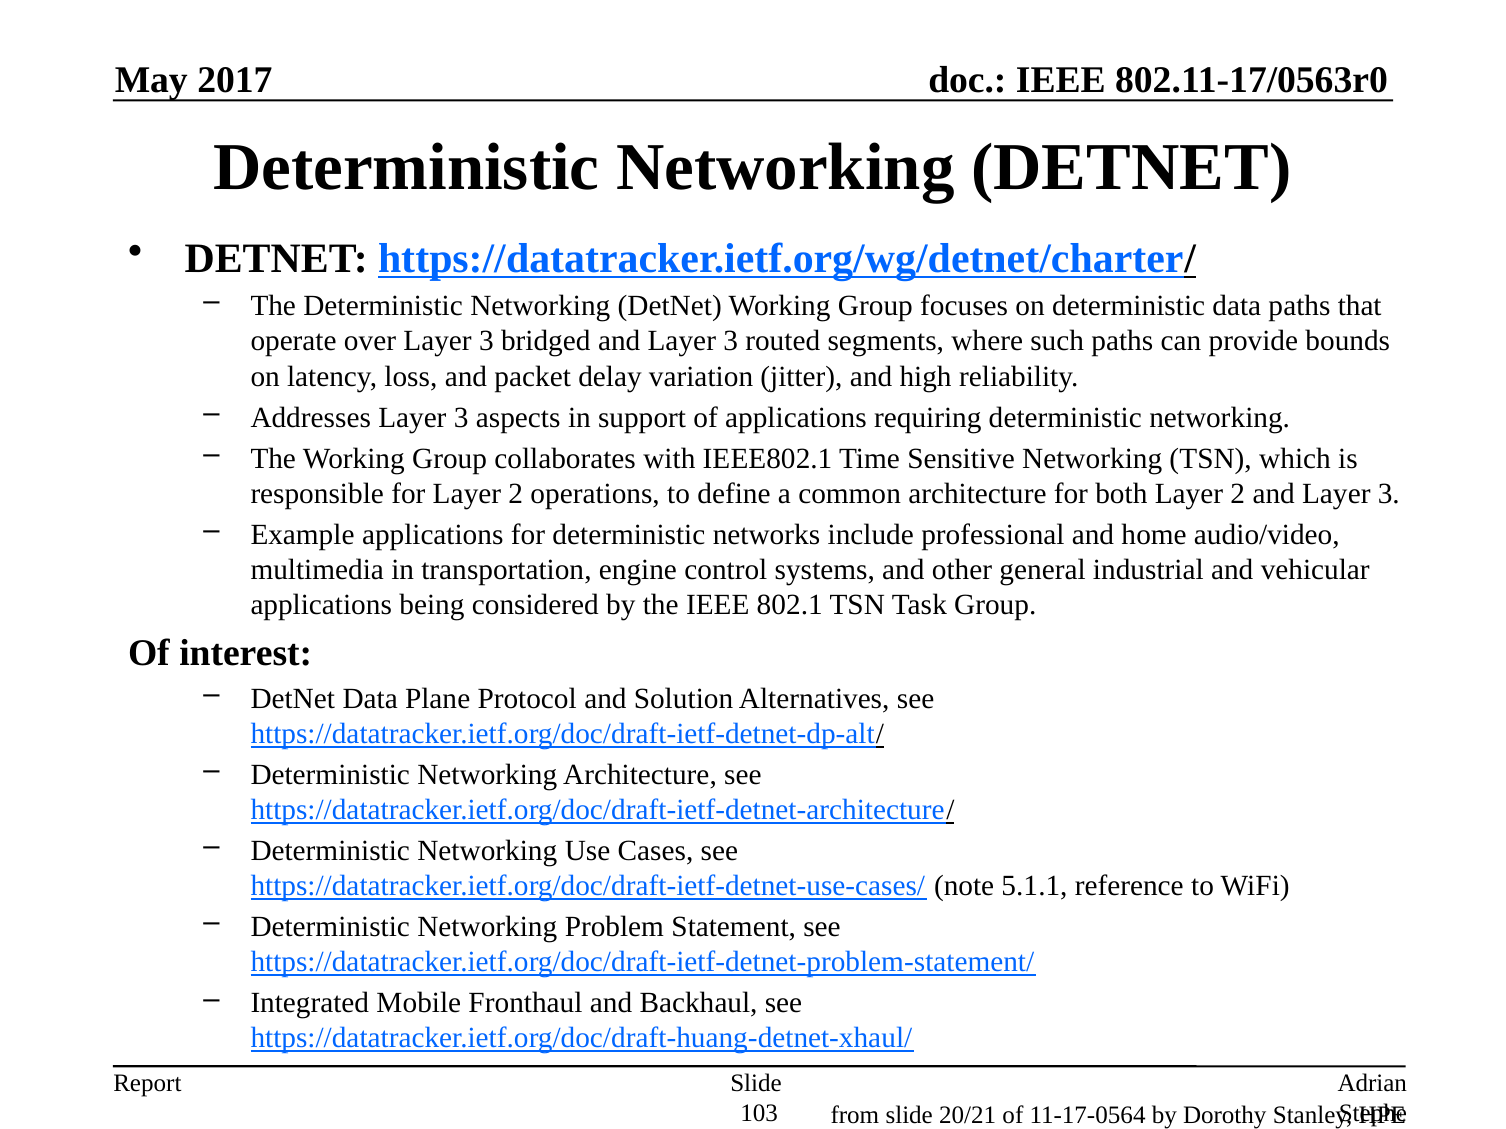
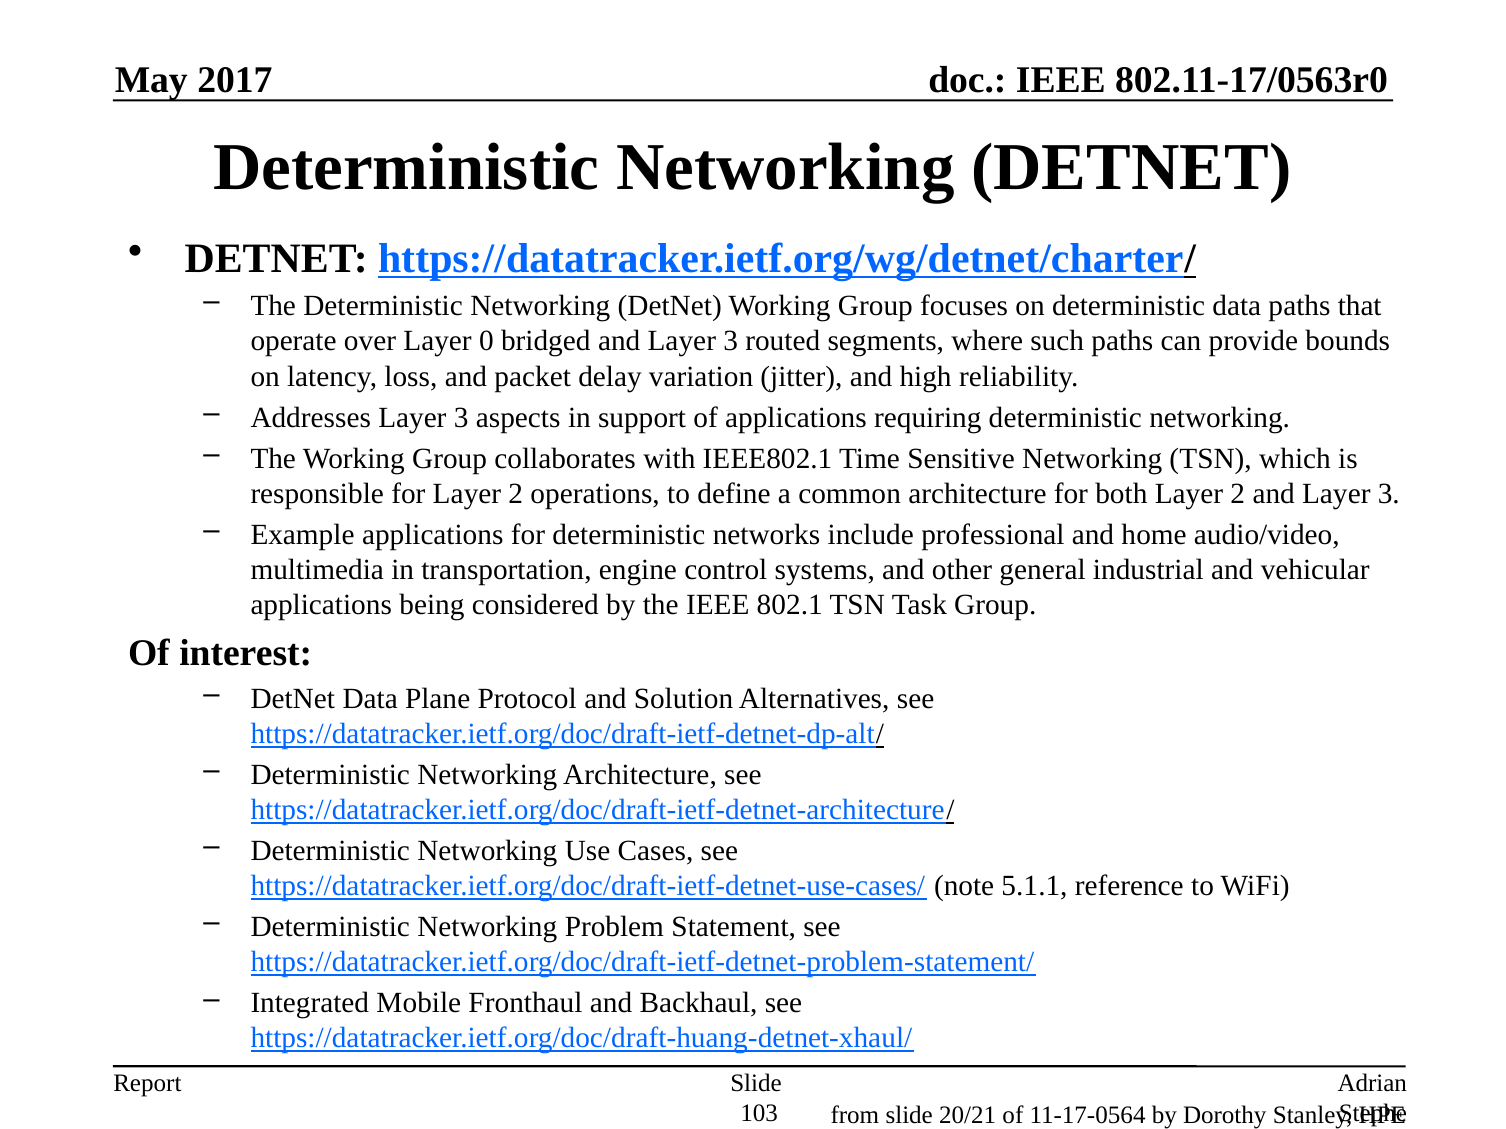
over Layer 3: 3 -> 0
